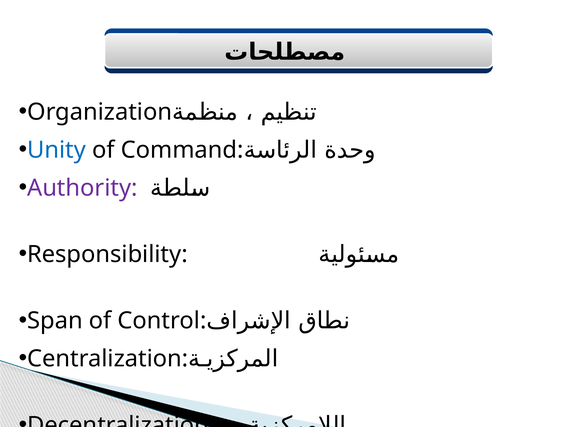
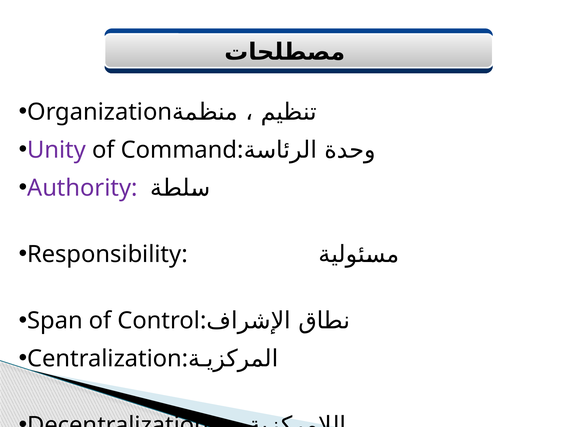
Unity colour: blue -> purple
